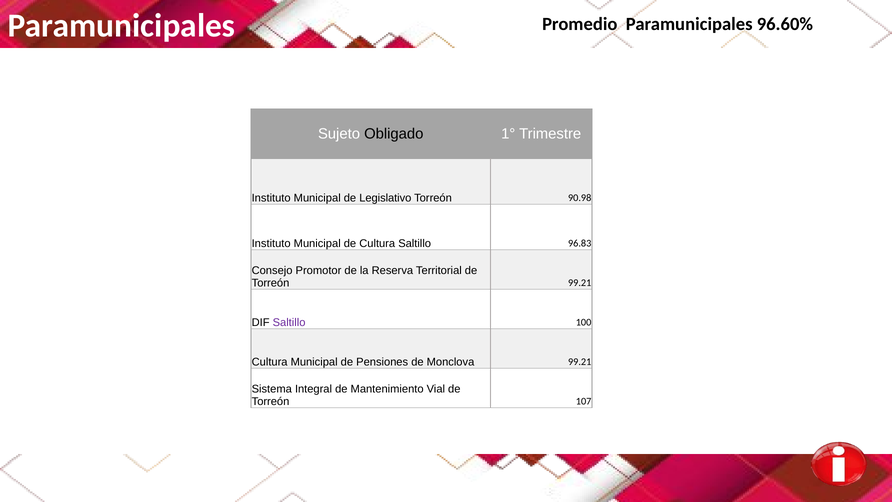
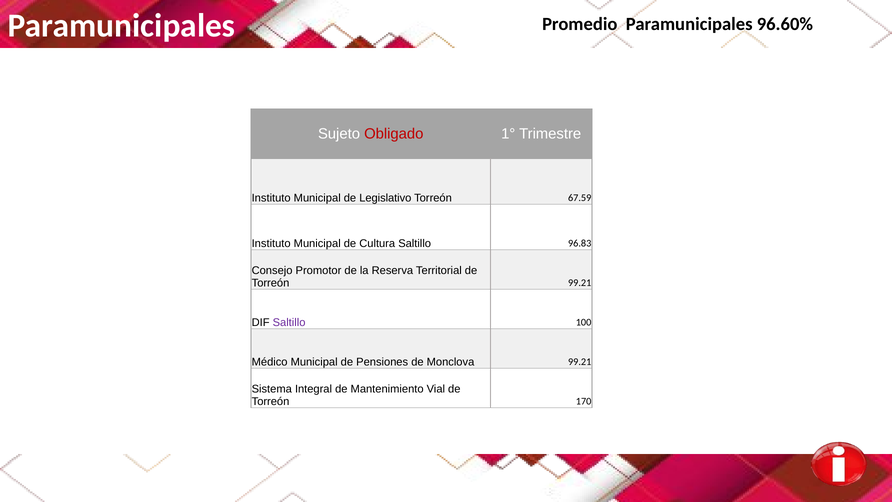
Obligado colour: black -> red
90.98: 90.98 -> 67.59
Cultura at (270, 362): Cultura -> Médico
107: 107 -> 170
